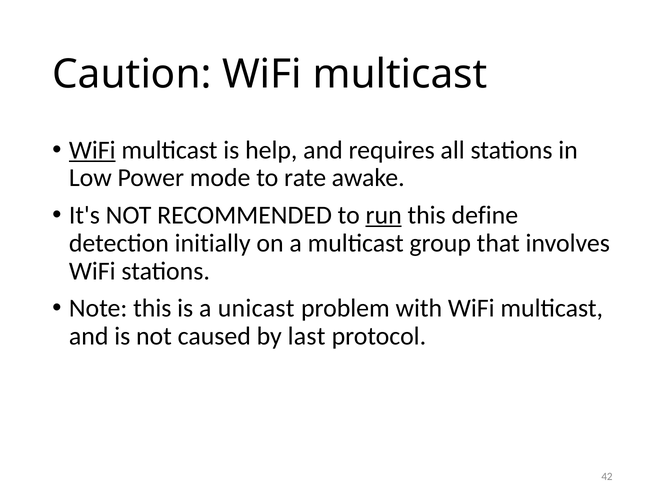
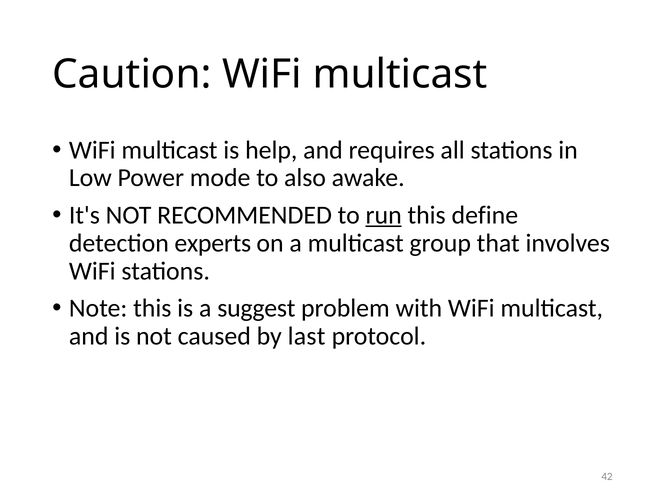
WiFi at (92, 150) underline: present -> none
rate: rate -> also
initially: initially -> experts
unicast: unicast -> suggest
